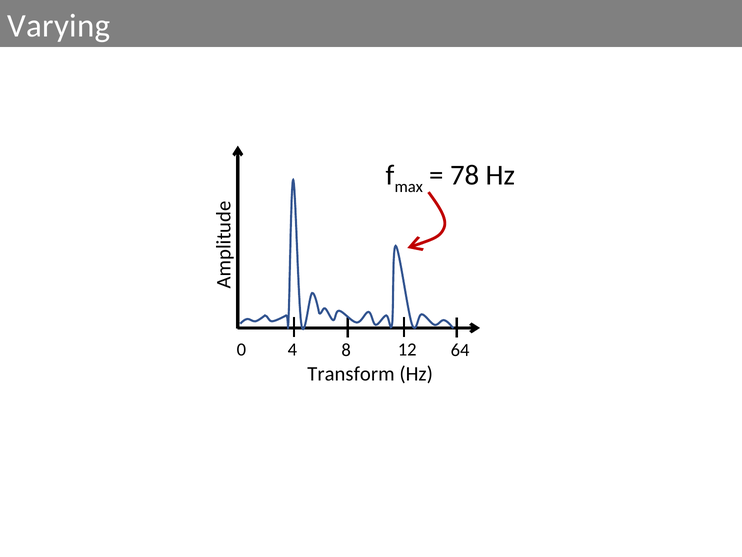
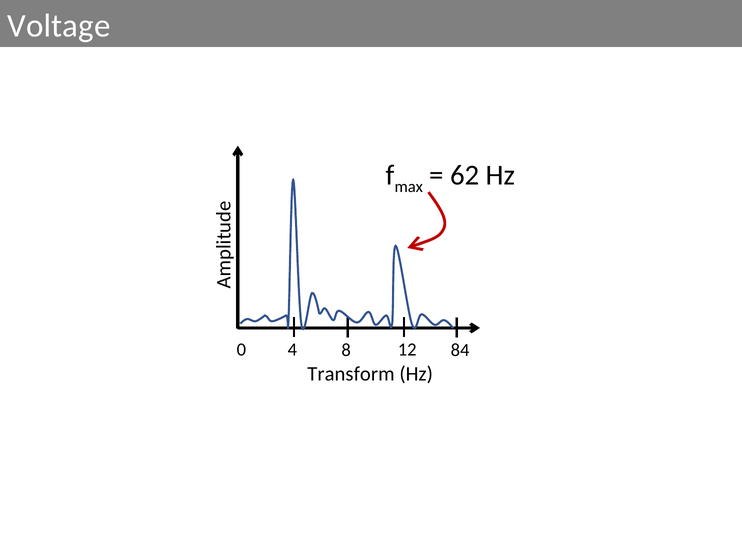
Varying: Varying -> Voltage
78: 78 -> 62
64: 64 -> 84
